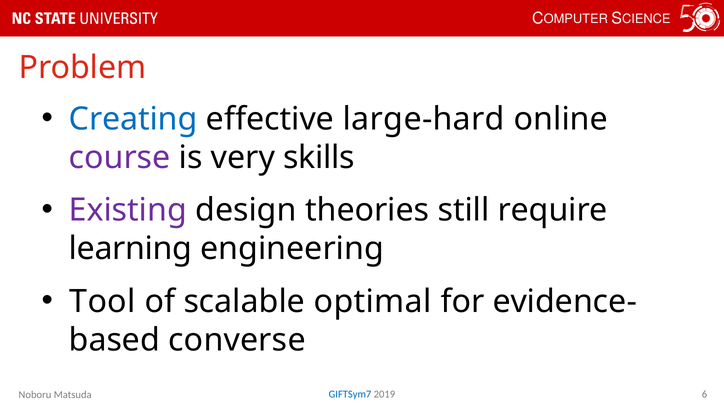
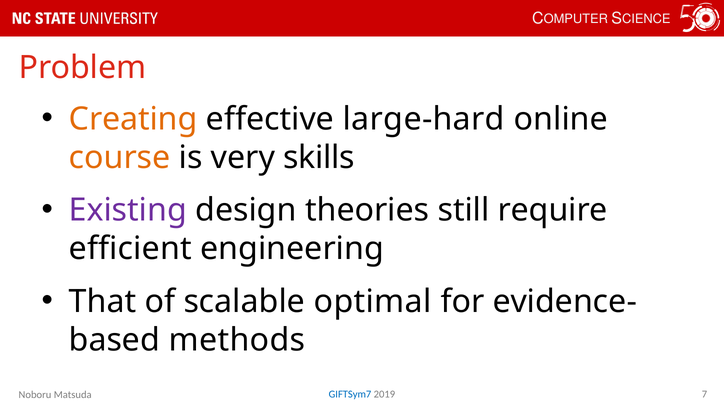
Creating colour: blue -> orange
course colour: purple -> orange
learning: learning -> efficient
Tool: Tool -> That
converse: converse -> methods
6: 6 -> 7
